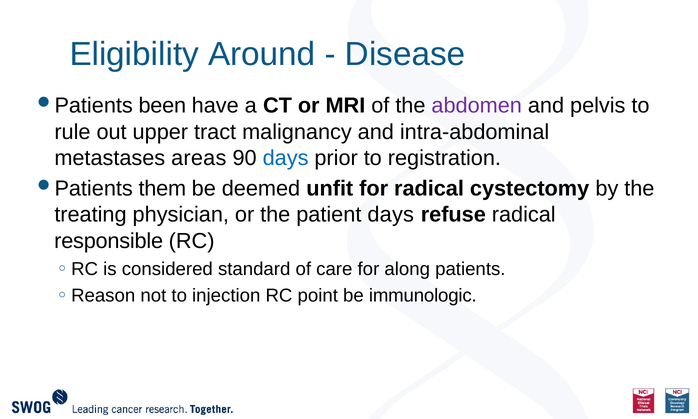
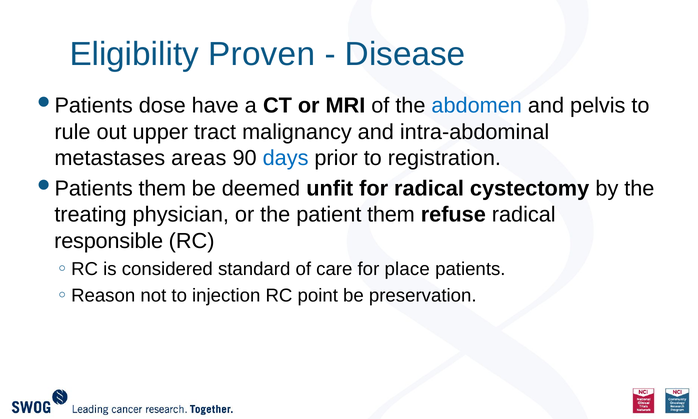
Around: Around -> Proven
been: been -> dose
abdomen colour: purple -> blue
patient days: days -> them
along: along -> place
immunologic: immunologic -> preservation
